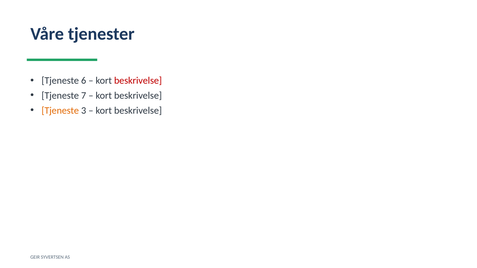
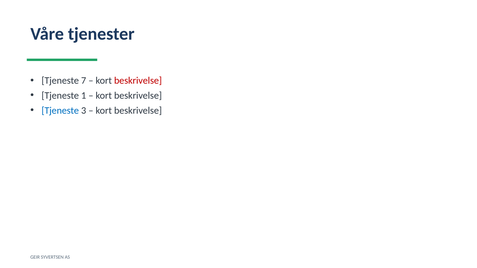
6: 6 -> 7
7: 7 -> 1
Tjeneste at (60, 111) colour: orange -> blue
